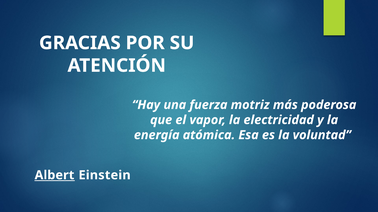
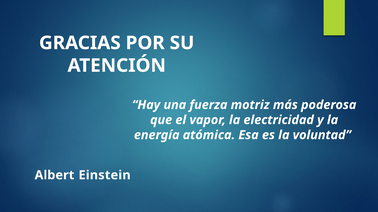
Albert underline: present -> none
